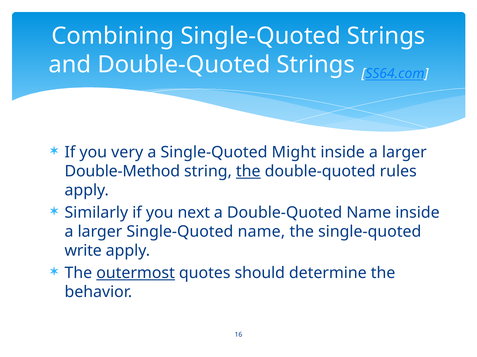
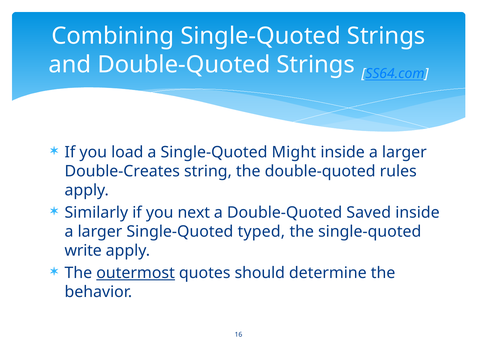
very: very -> load
Double-Method: Double-Method -> Double-Creates
the at (248, 172) underline: present -> none
Double-Quoted Name: Name -> Saved
Single-Quoted name: name -> typed
